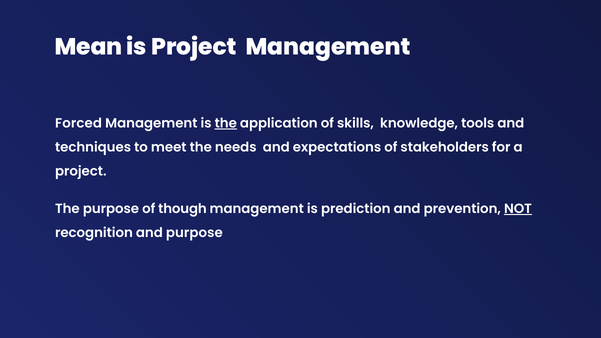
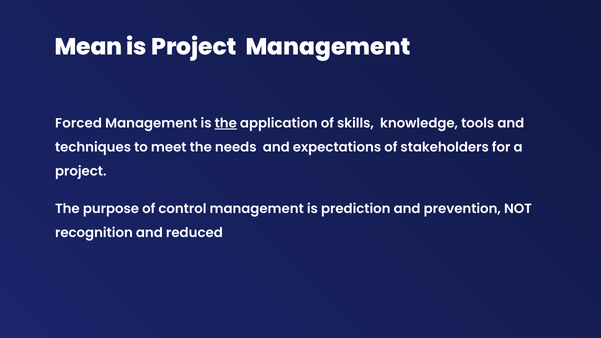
though: though -> control
NOT underline: present -> none
and purpose: purpose -> reduced
